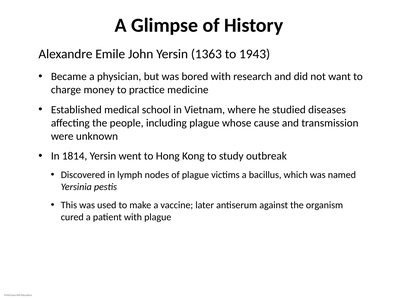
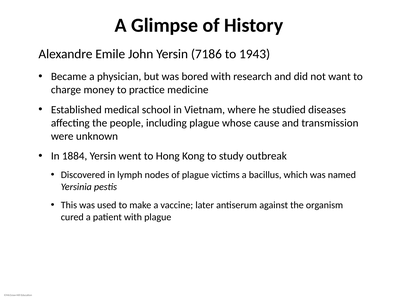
1363: 1363 -> 7186
1814: 1814 -> 1884
